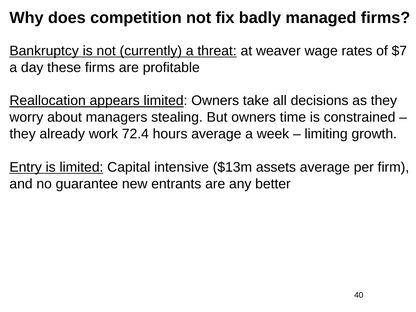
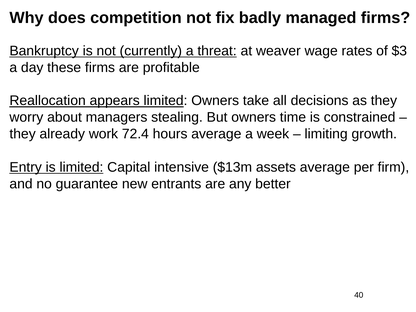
$7: $7 -> $3
